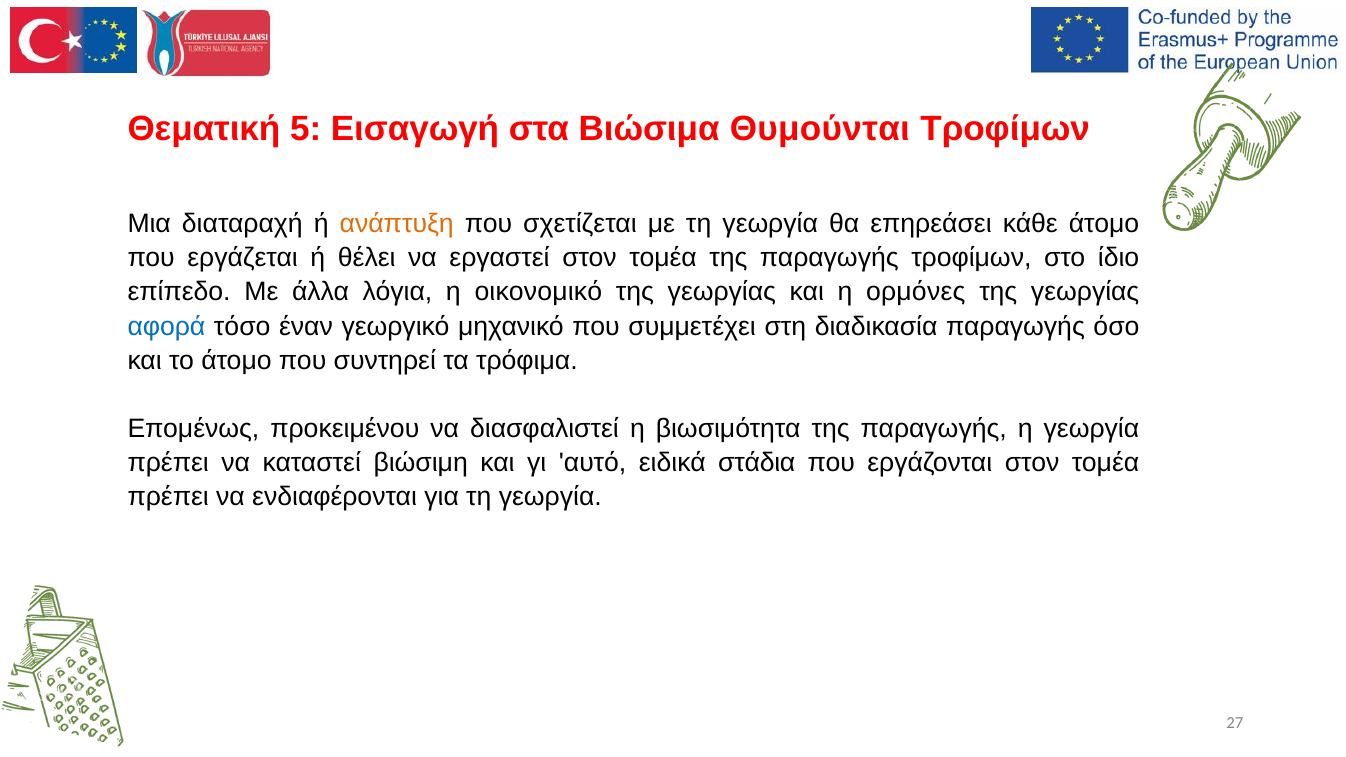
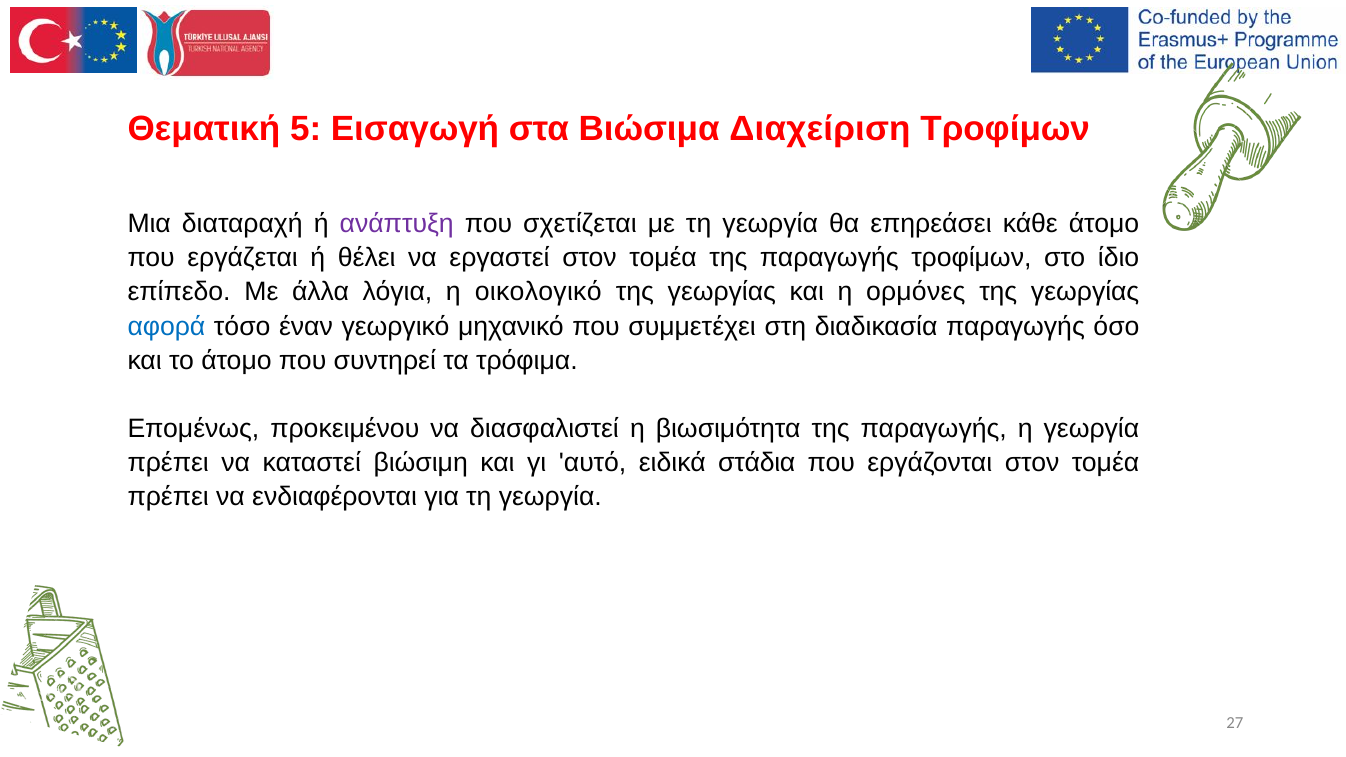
Θυμούνται: Θυμούνται -> Διαχείριση
ανάπτυξη colour: orange -> purple
οικονομικό: οικονομικό -> οικολογικό
